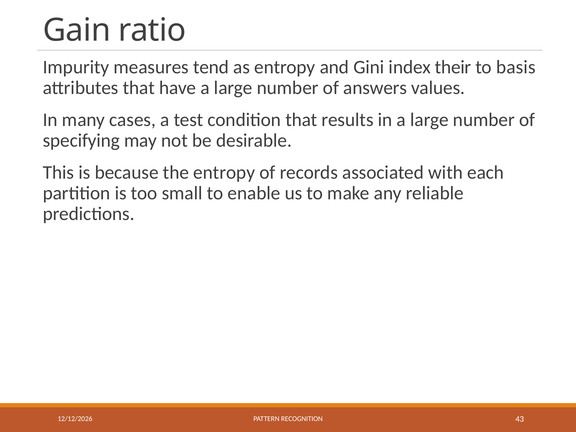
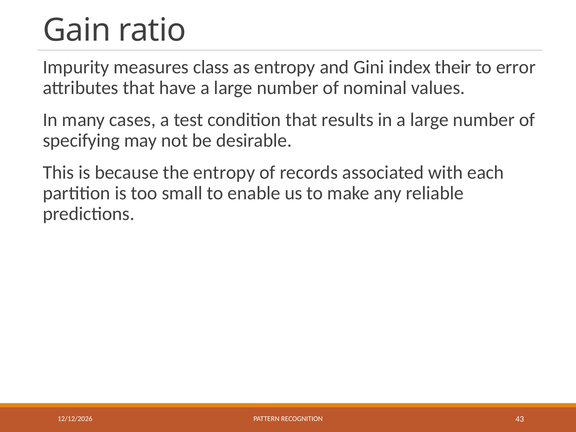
tend: tend -> class
basis: basis -> error
answers: answers -> nominal
